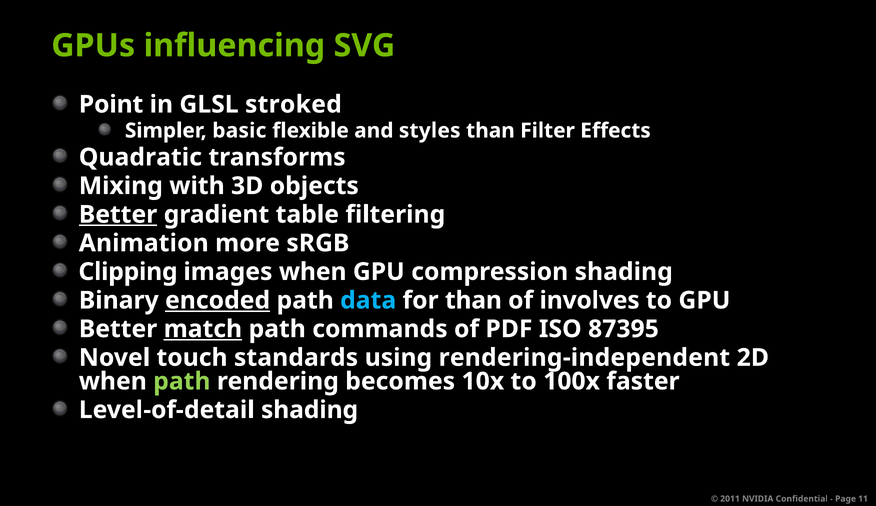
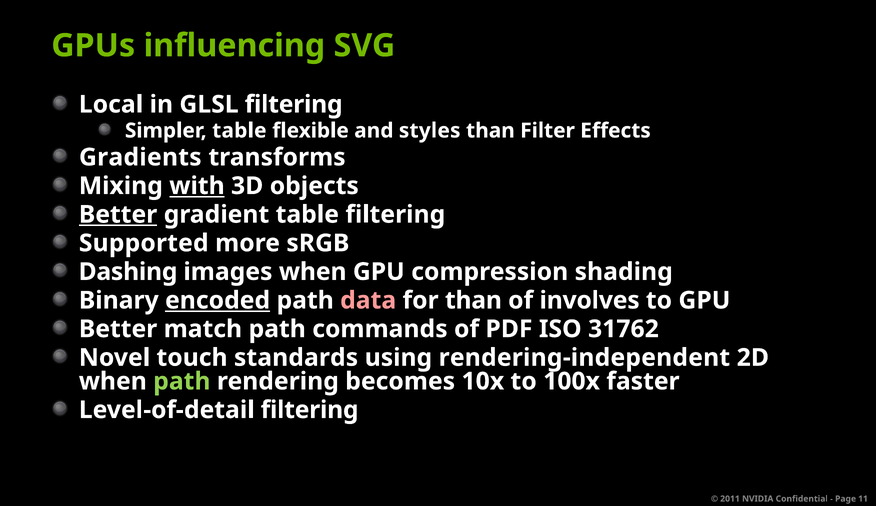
Point: Point -> Local
GLSL stroked: stroked -> filtering
Simpler basic: basic -> table
Quadratic: Quadratic -> Gradients
with underline: none -> present
Animation: Animation -> Supported
Clipping: Clipping -> Dashing
data colour: light blue -> pink
match underline: present -> none
87395: 87395 -> 31762
Level-of-detail shading: shading -> filtering
